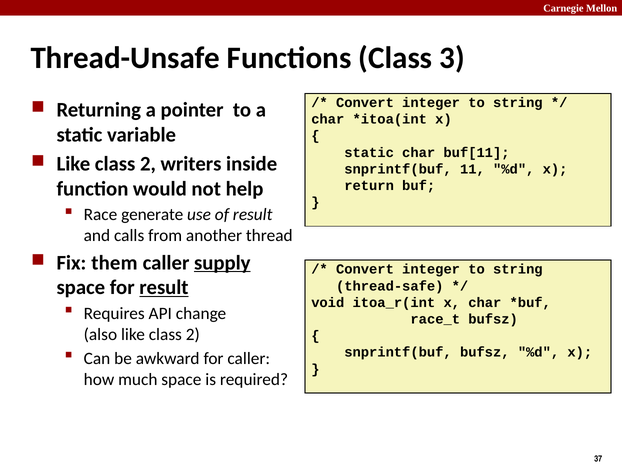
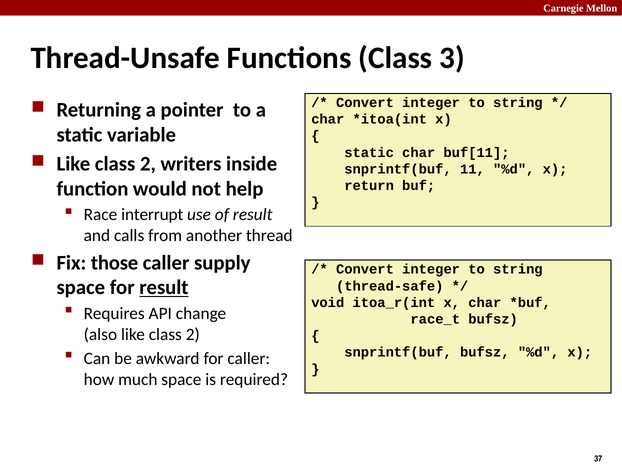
generate: generate -> interrupt
them: them -> those
supply underline: present -> none
